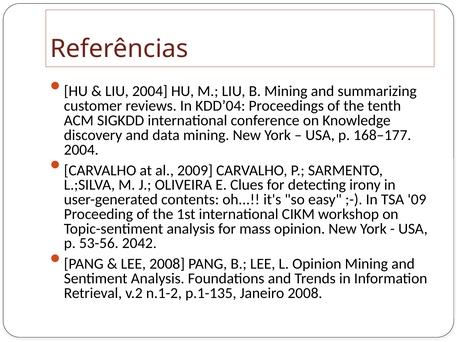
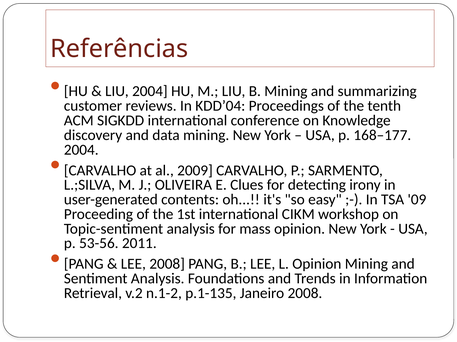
2042: 2042 -> 2011
